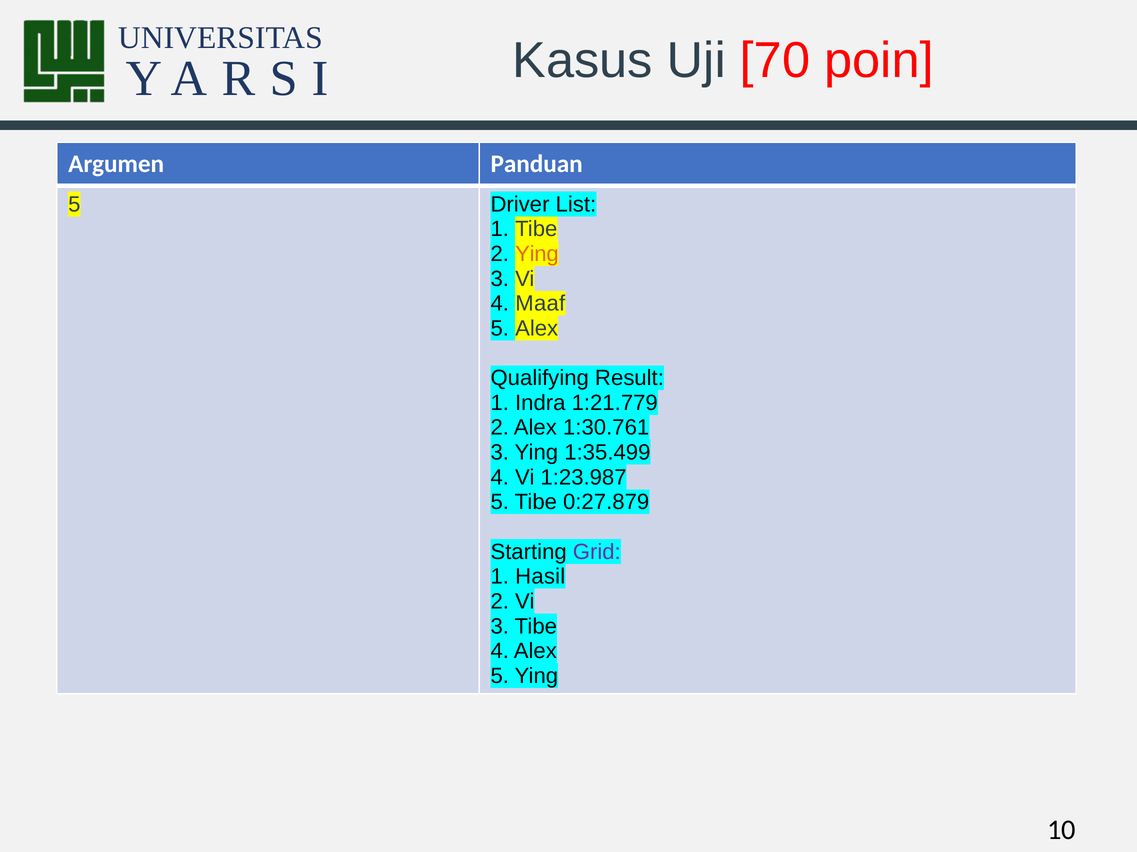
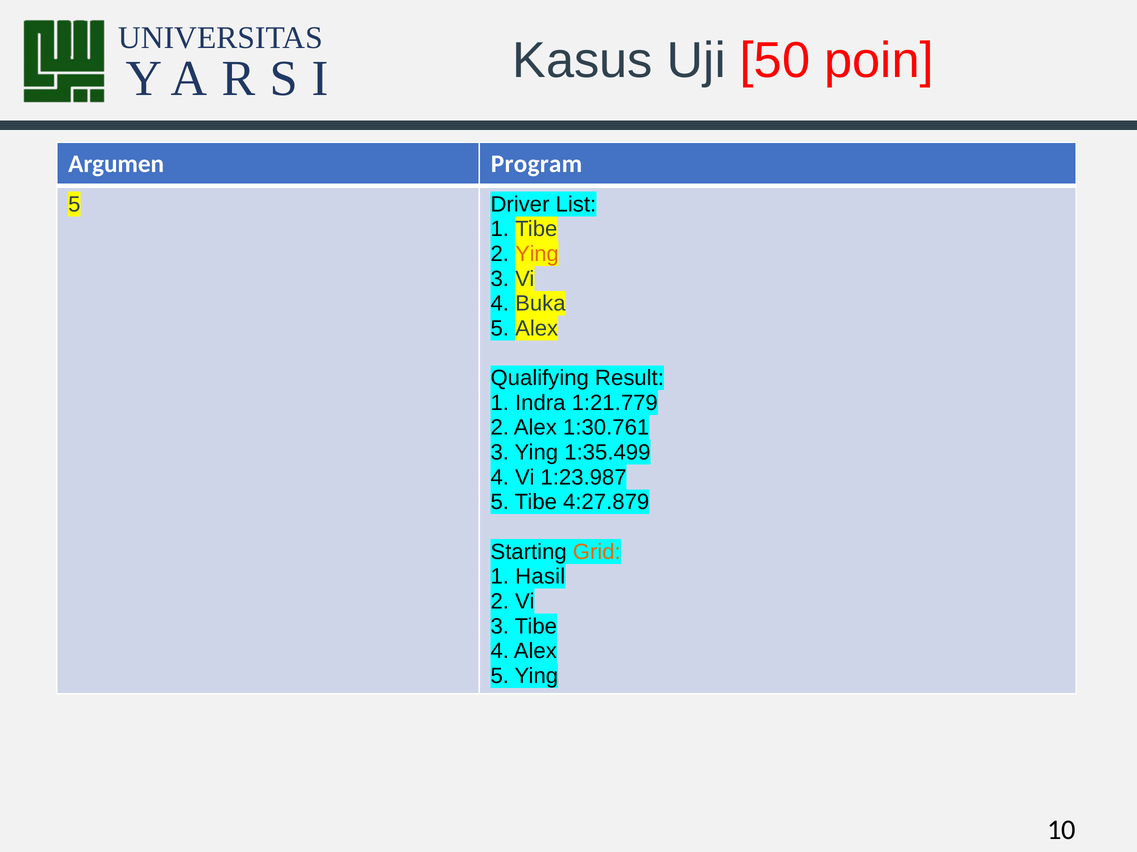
70: 70 -> 50
Panduan: Panduan -> Program
Maaf: Maaf -> Buka
0:27.879: 0:27.879 -> 4:27.879
Grid colour: purple -> orange
